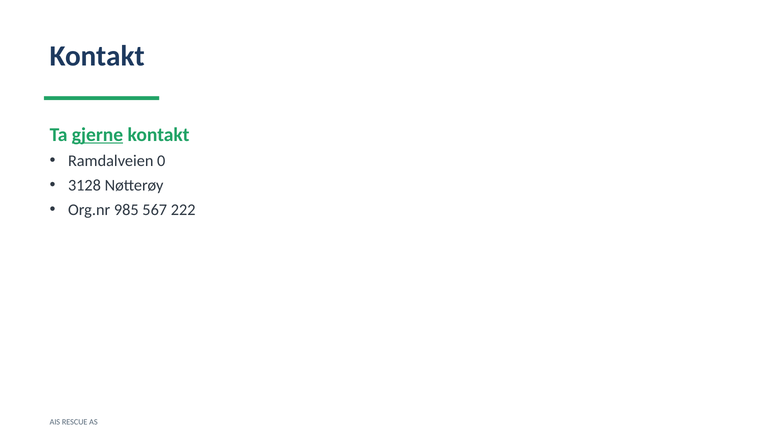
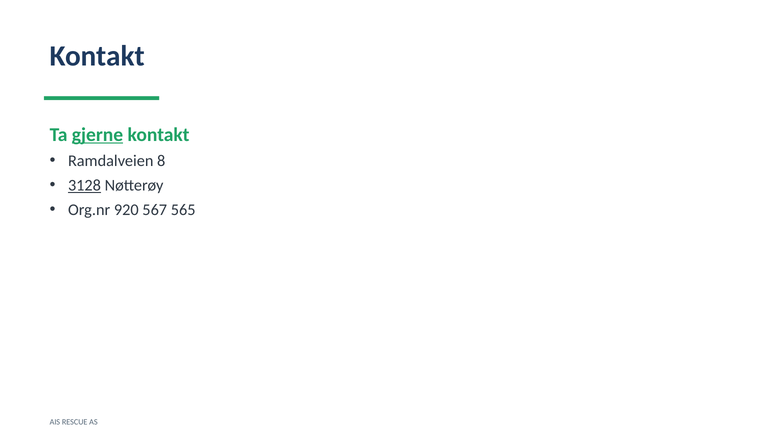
0: 0 -> 8
3128 underline: none -> present
985: 985 -> 920
222: 222 -> 565
